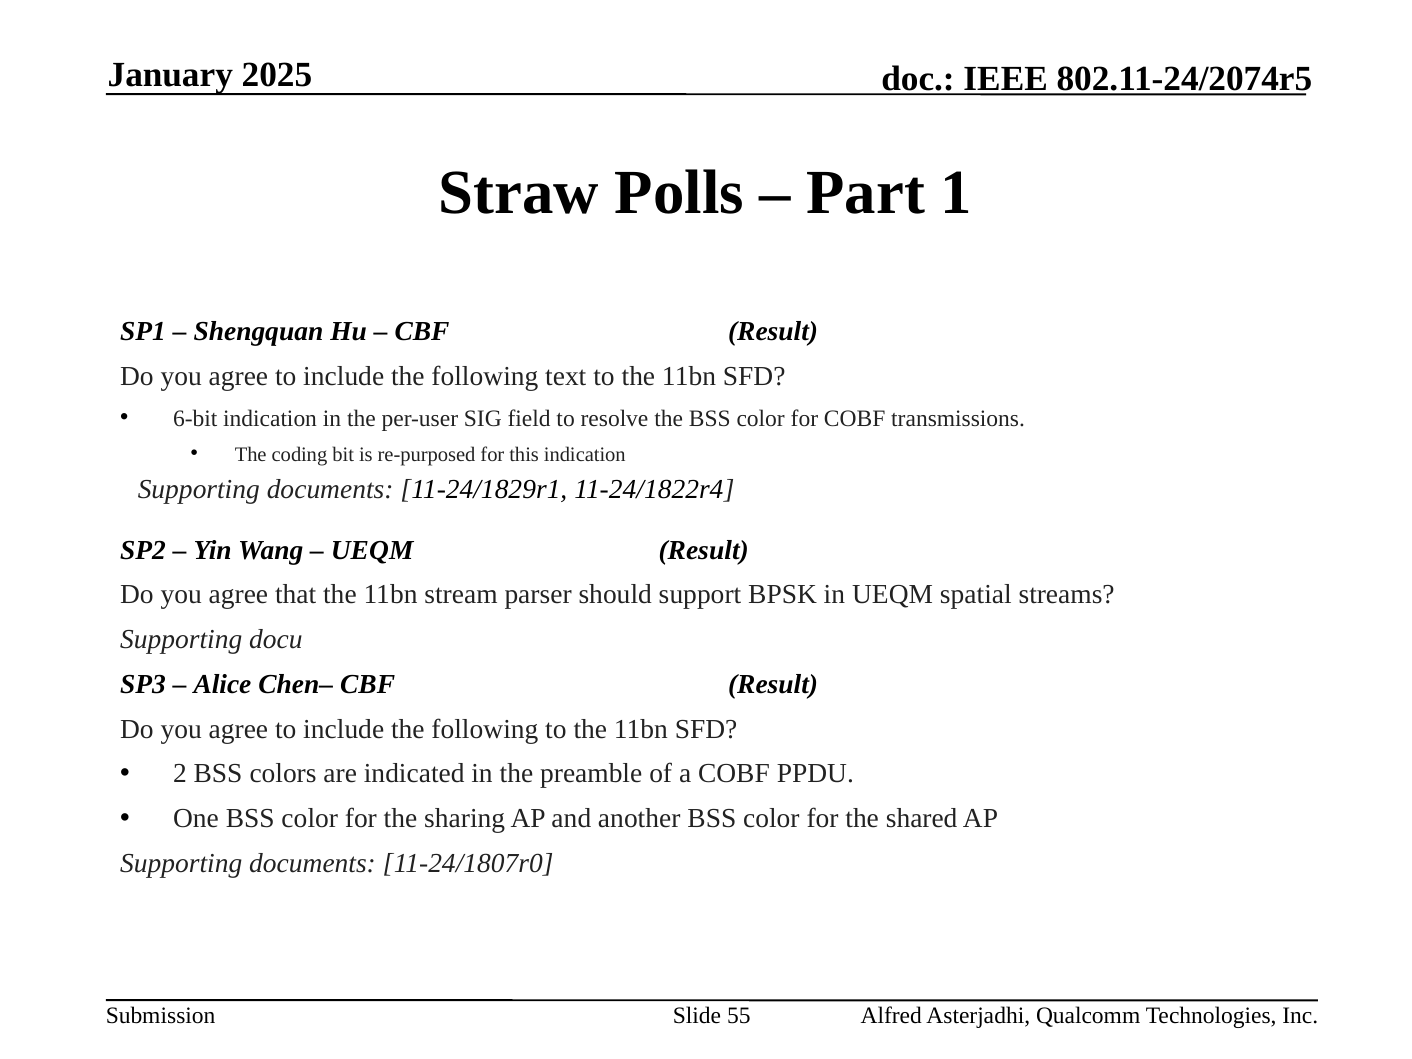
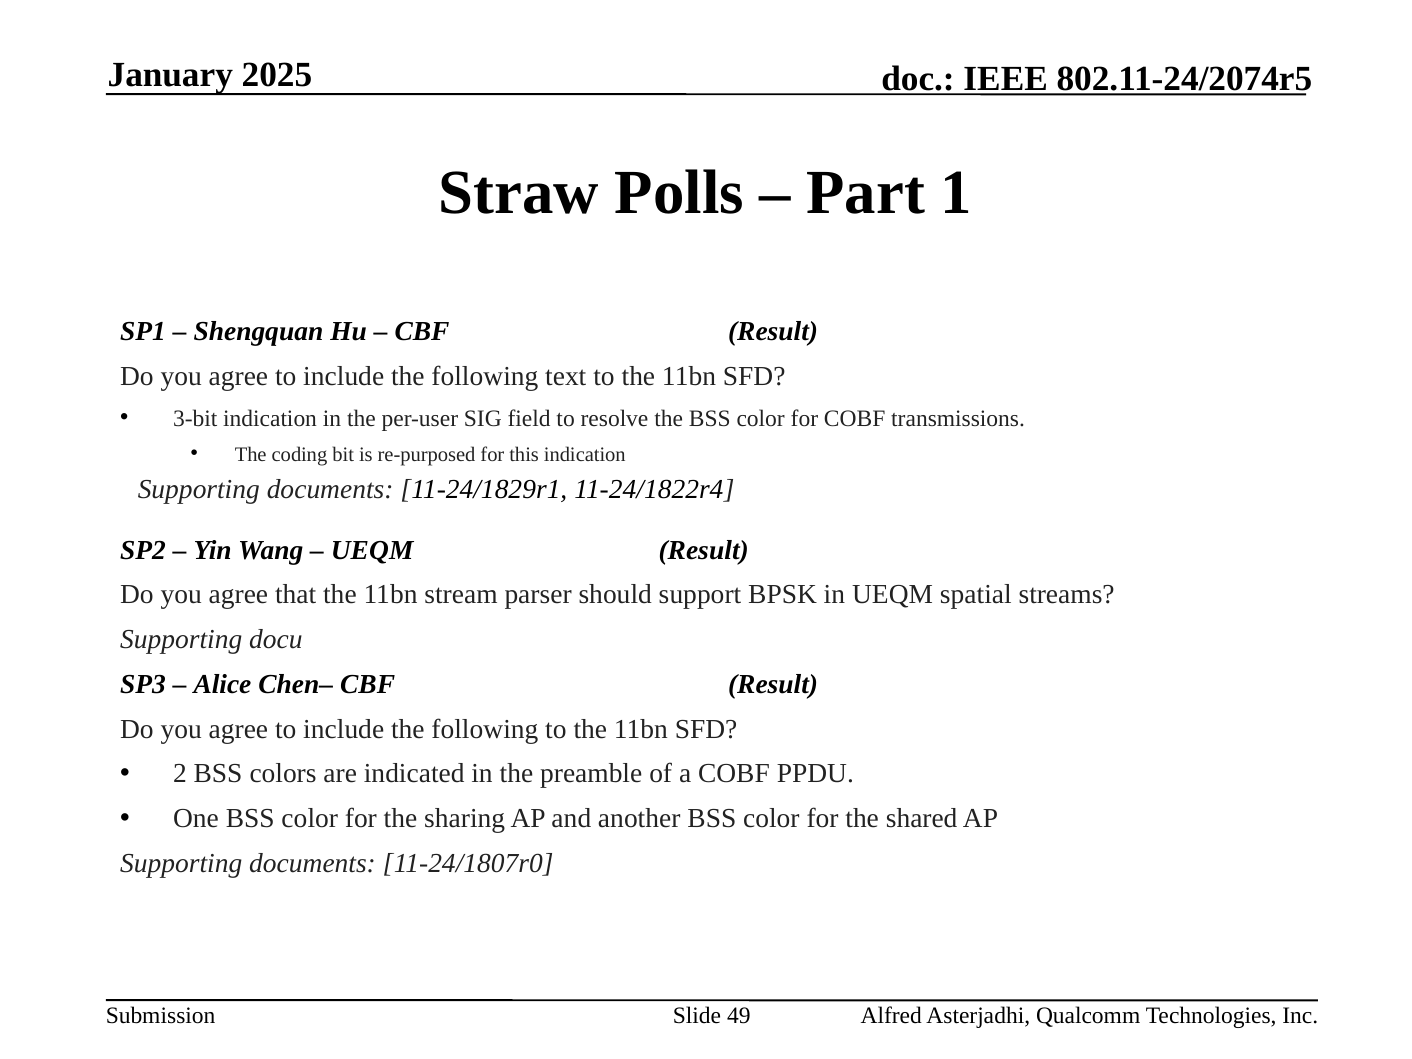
6-bit: 6-bit -> 3-bit
55: 55 -> 49
